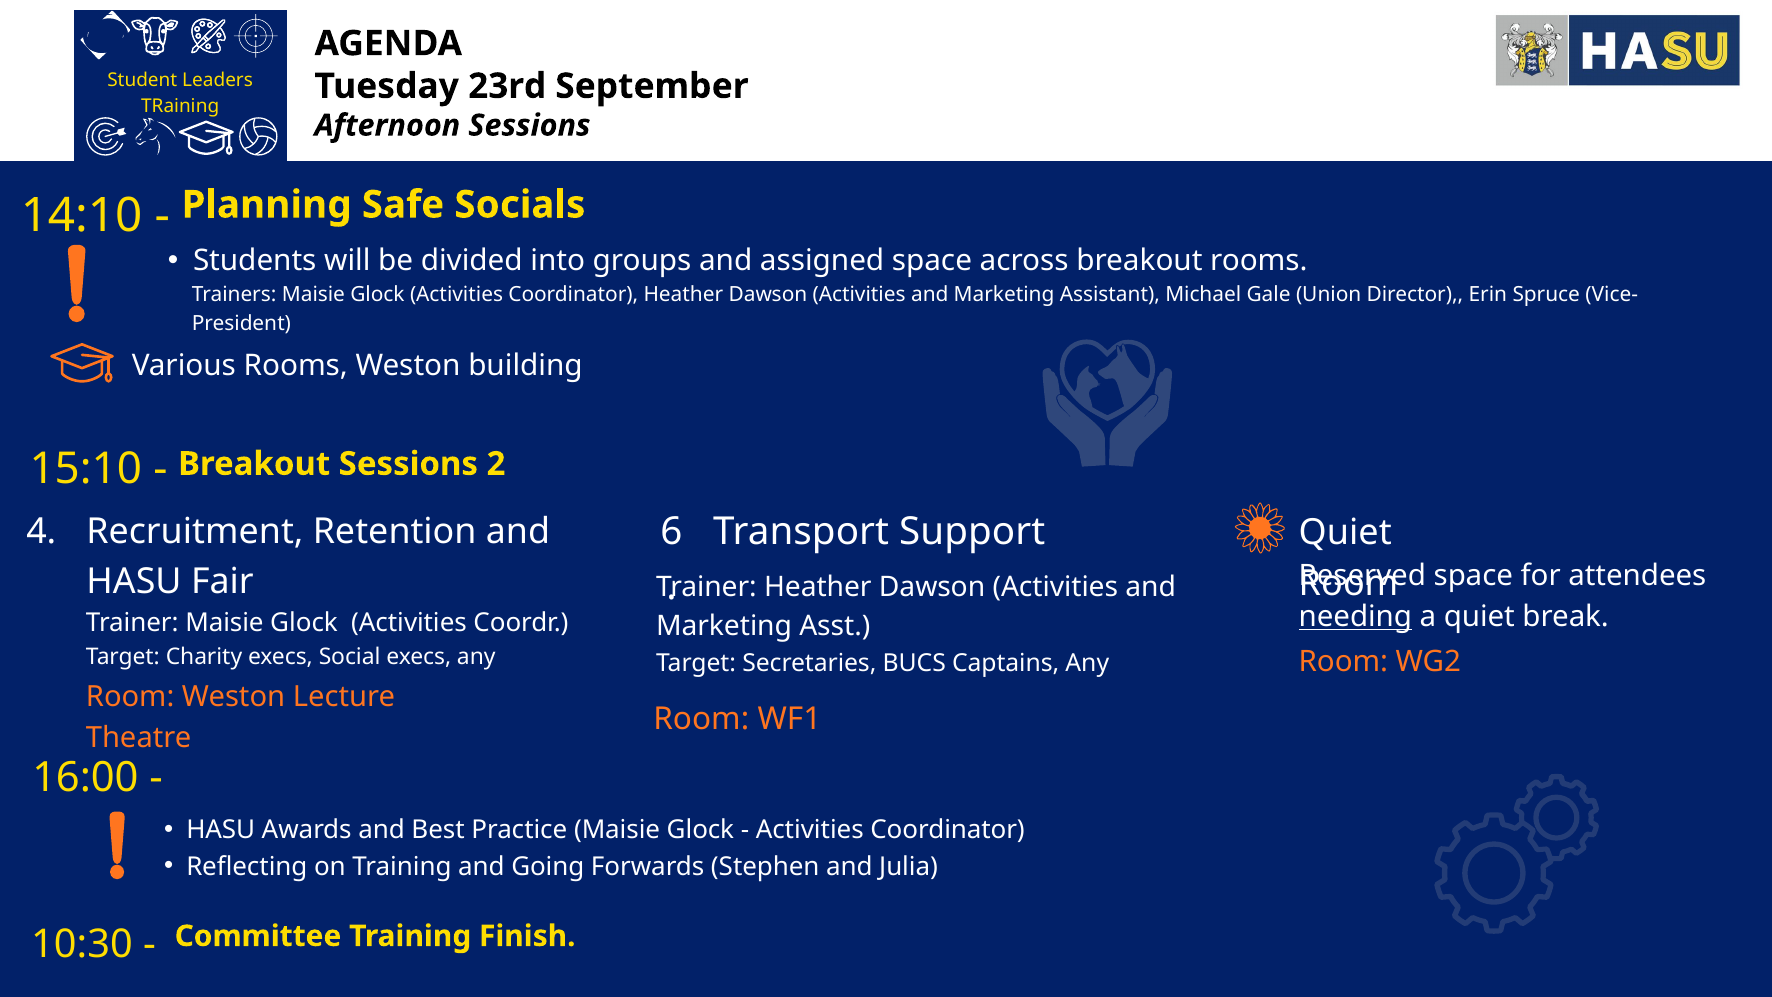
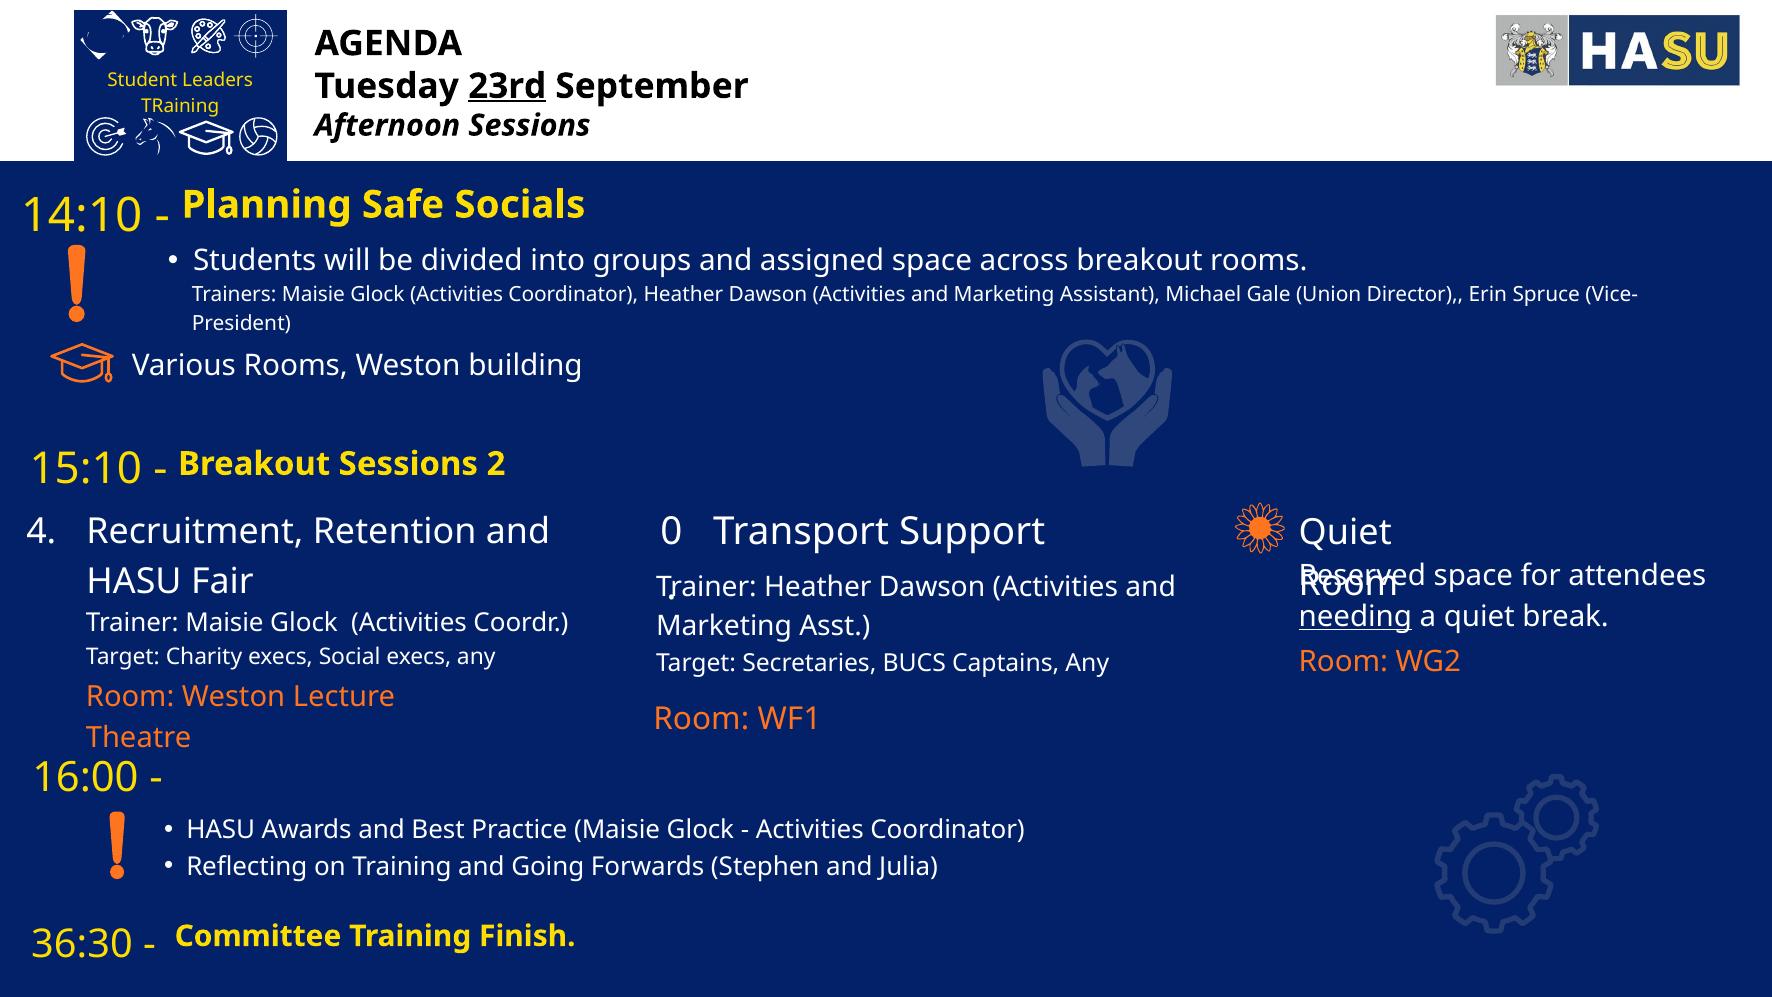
23rd underline: none -> present
6: 6 -> 0
10:30: 10:30 -> 36:30
